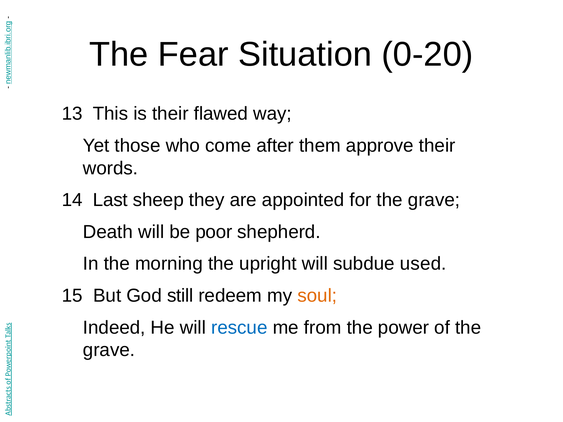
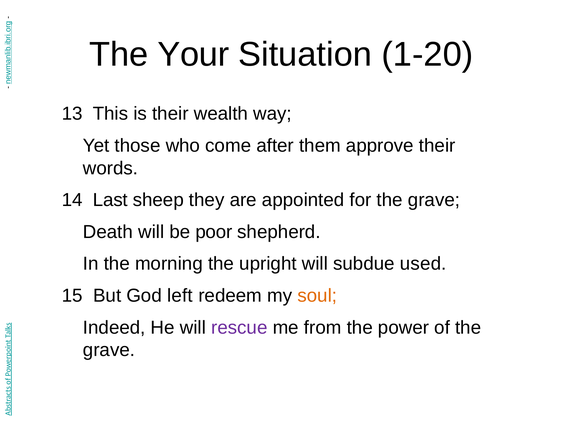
Fear: Fear -> Your
0-20: 0-20 -> 1-20
flawed: flawed -> wealth
still: still -> left
rescue colour: blue -> purple
